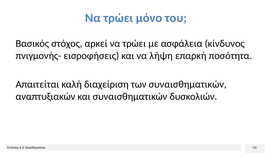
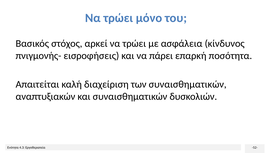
λήψη: λήψη -> πάρει
